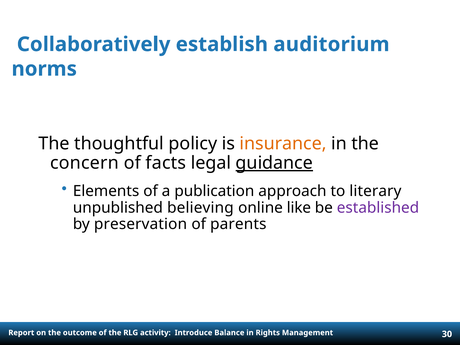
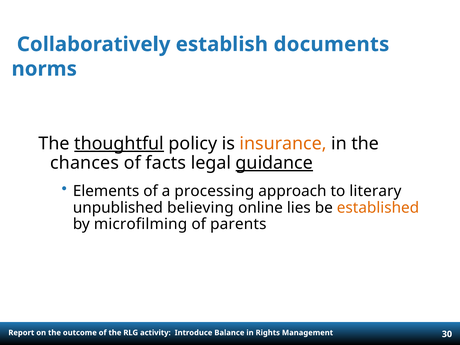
auditorium: auditorium -> documents
thoughtful underline: none -> present
concern: concern -> chances
publication: publication -> processing
like: like -> lies
established colour: purple -> orange
preservation: preservation -> microfilming
